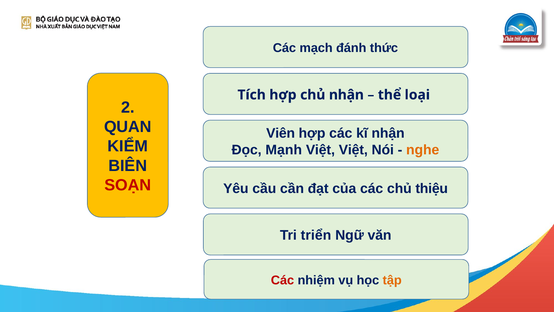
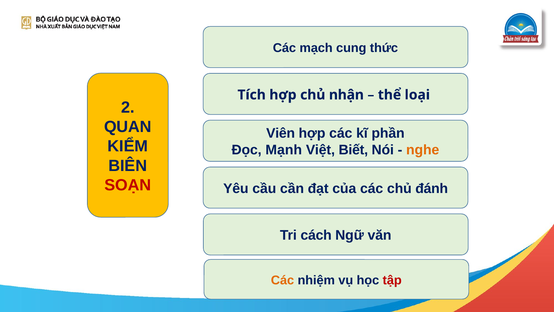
đánh: đánh -> cung
kĩ nhận: nhận -> phần
Việt Việt: Việt -> Biết
thiệu: thiệu -> đánh
triển: triển -> cách
Các at (282, 280) colour: red -> orange
tập colour: orange -> red
